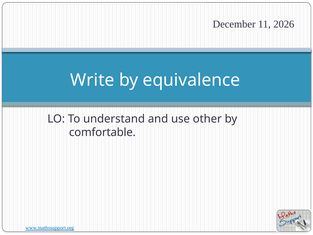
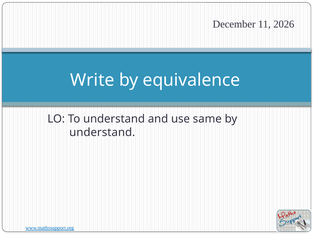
other: other -> same
comfortable at (102, 132): comfortable -> understand
